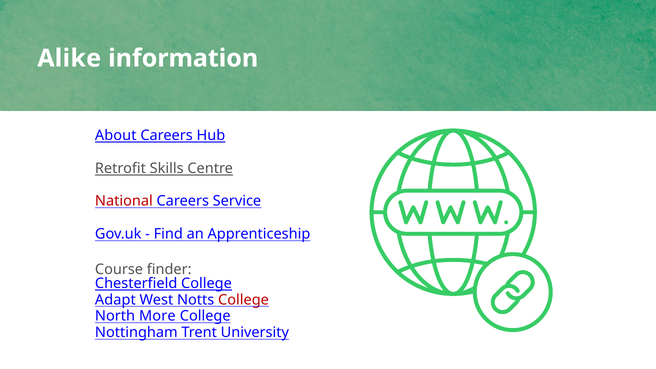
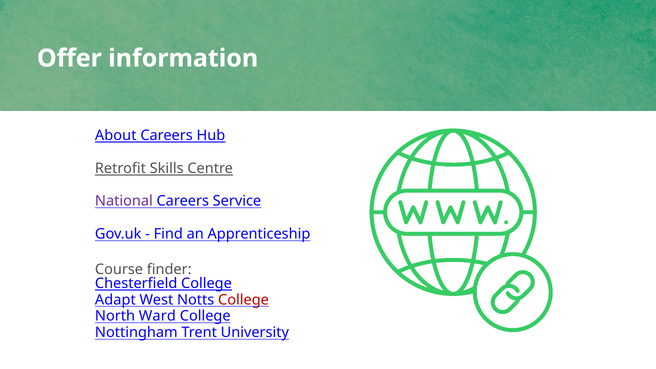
Alike: Alike -> Offer
National colour: red -> purple
More: More -> Ward
